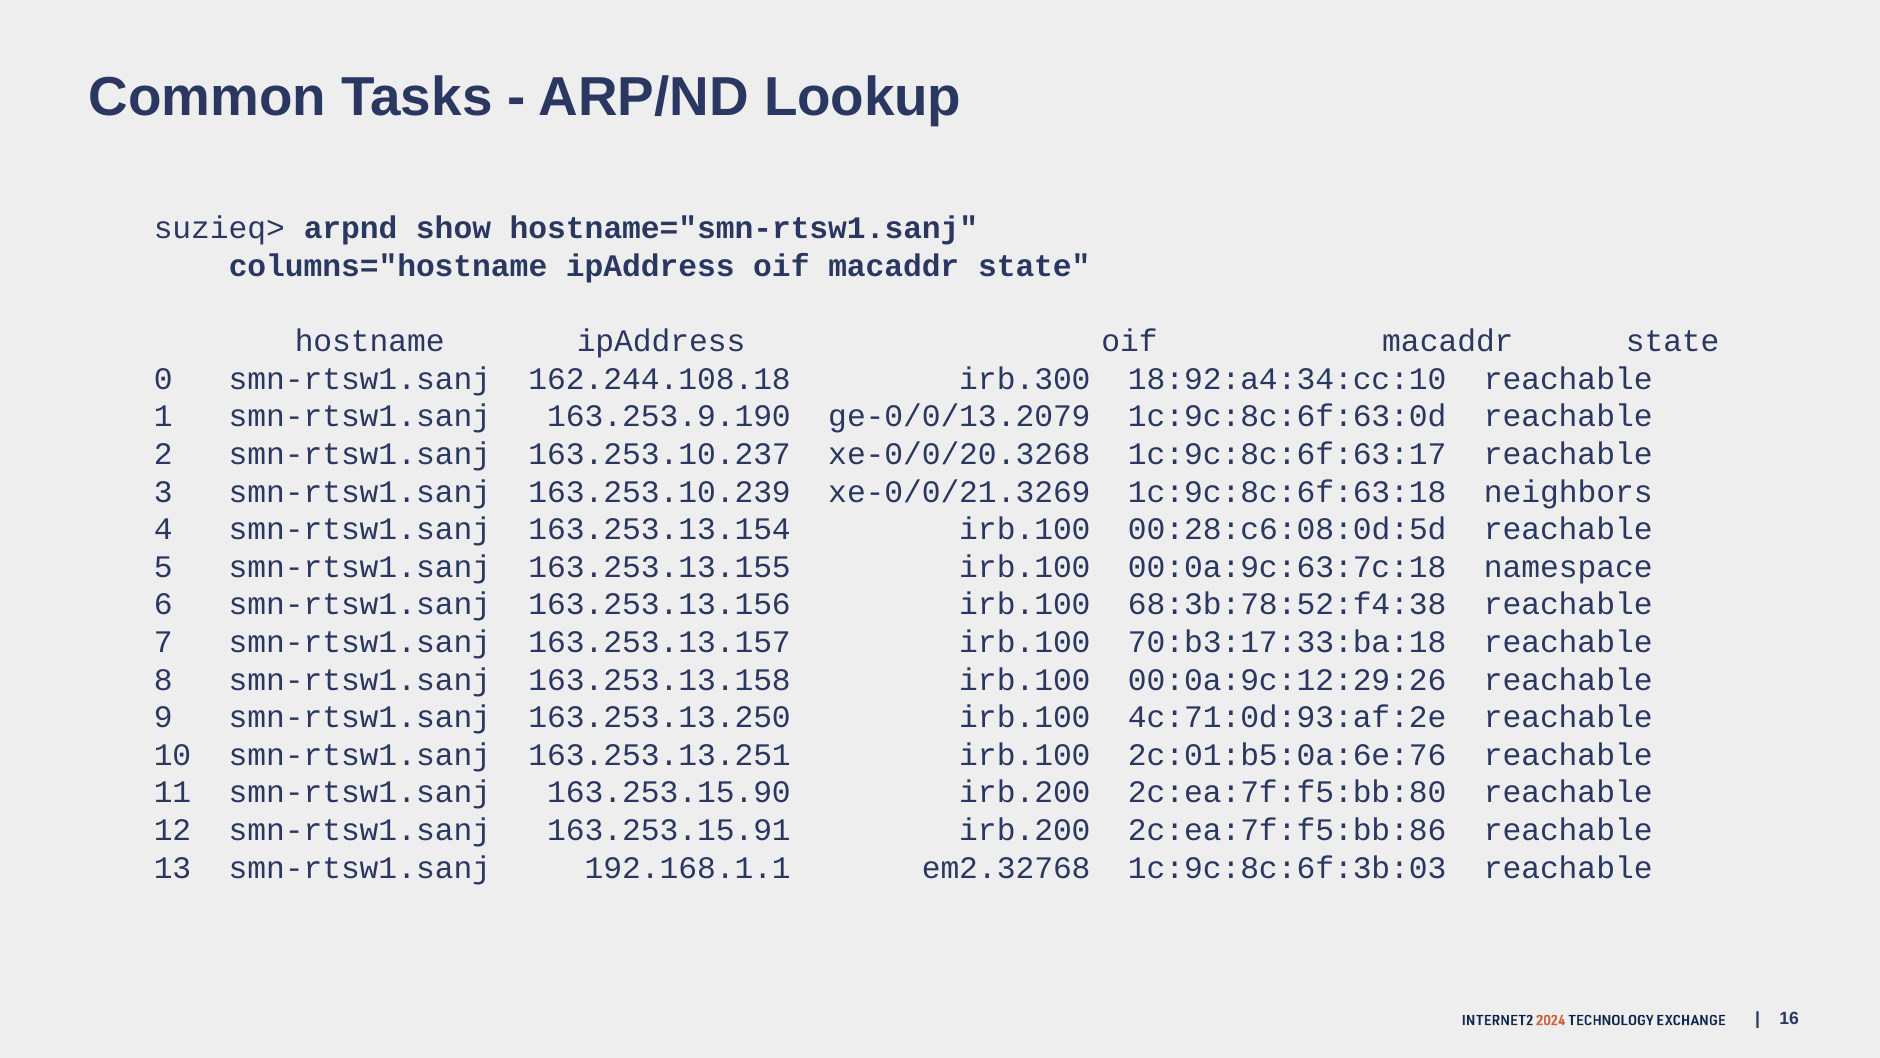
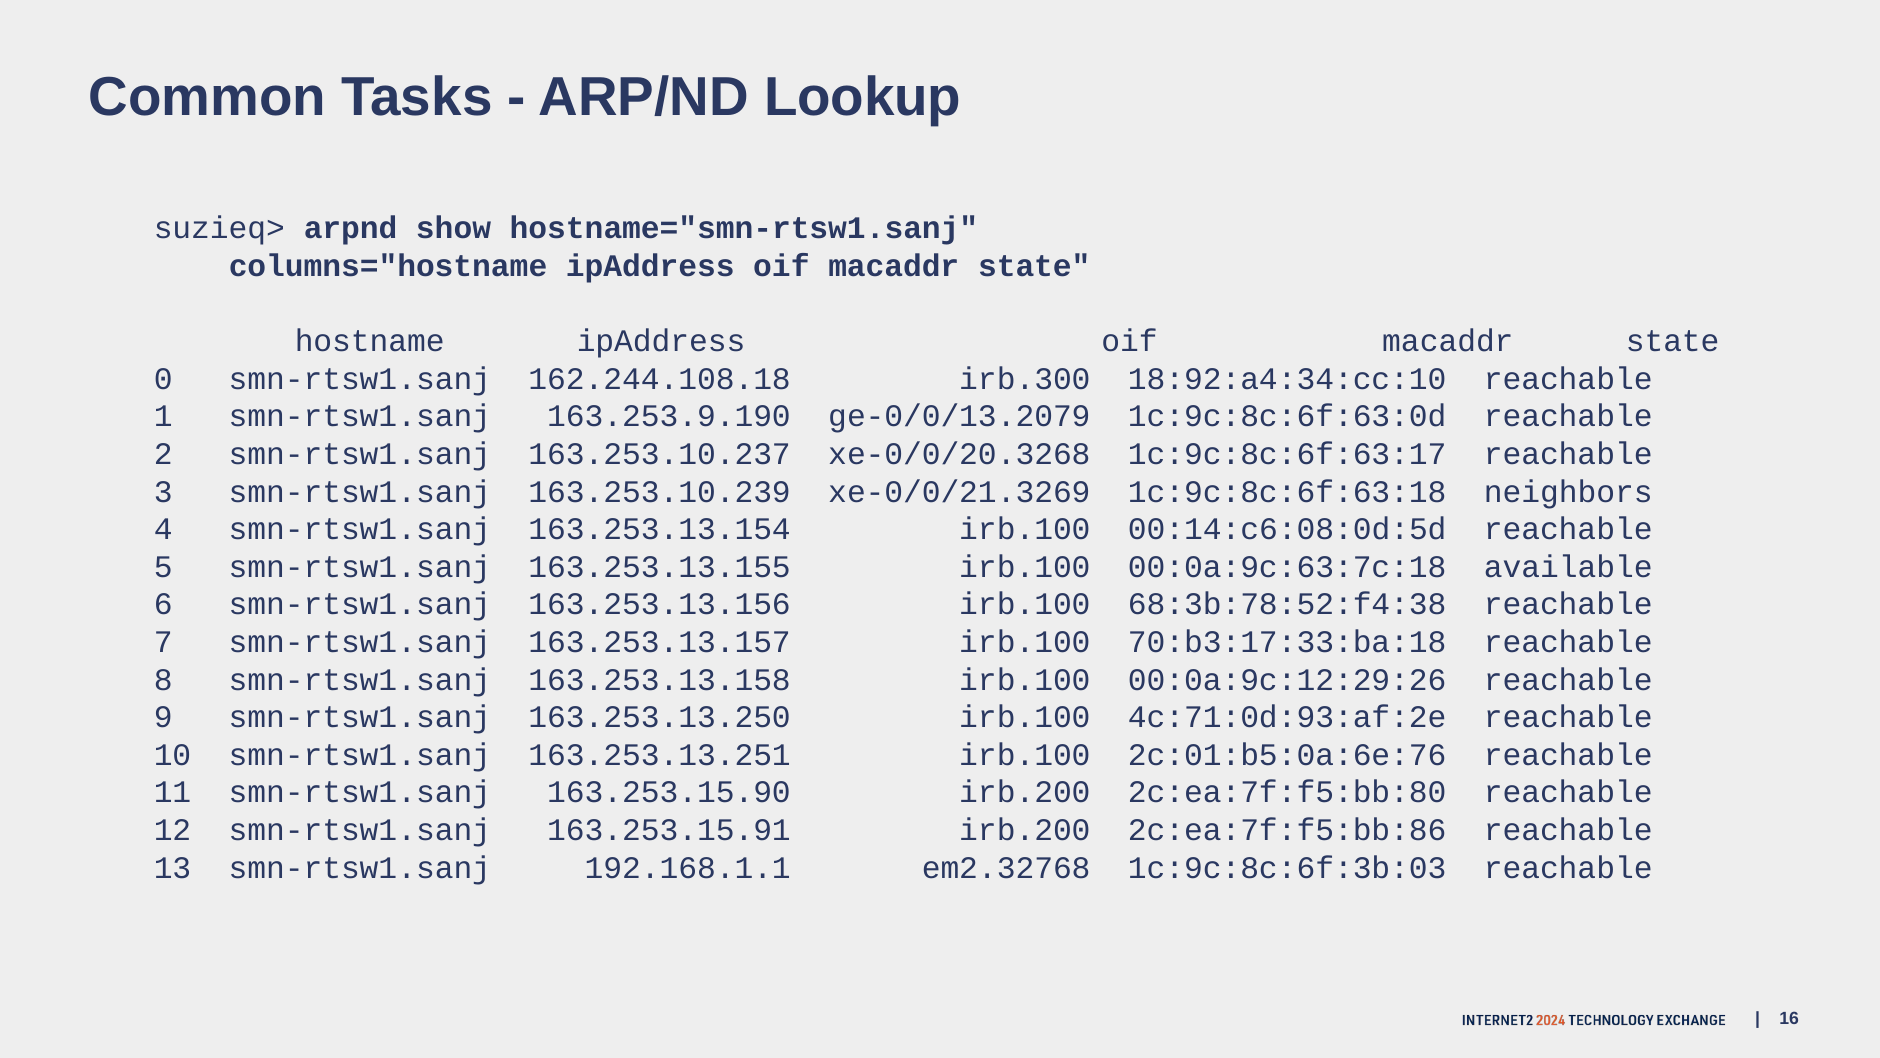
00:28:c6:08:0d:5d: 00:28:c6:08:0d:5d -> 00:14:c6:08:0d:5d
namespace: namespace -> available
